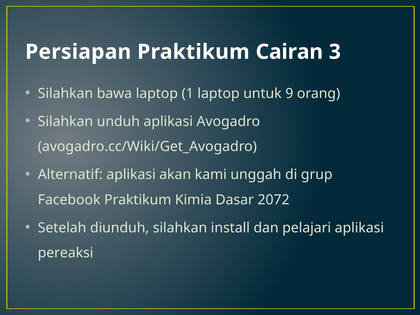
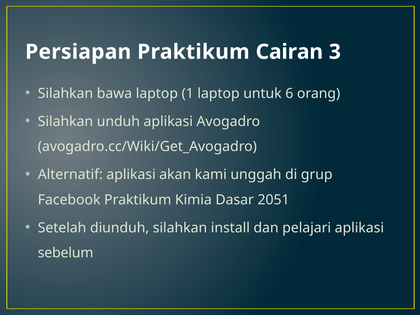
9: 9 -> 6
2072: 2072 -> 2051
pereaksi: pereaksi -> sebelum
